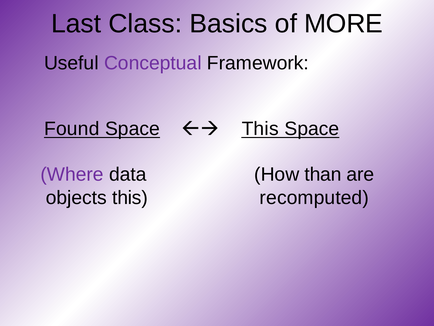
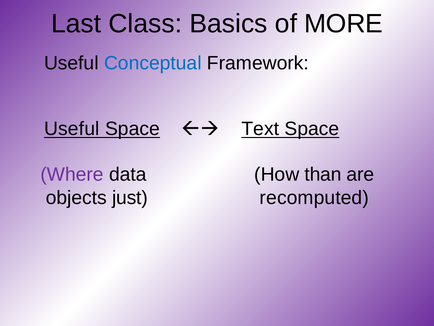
Conceptual colour: purple -> blue
Found at (72, 129): Found -> Useful
This at (260, 129): This -> Text
objects this: this -> just
